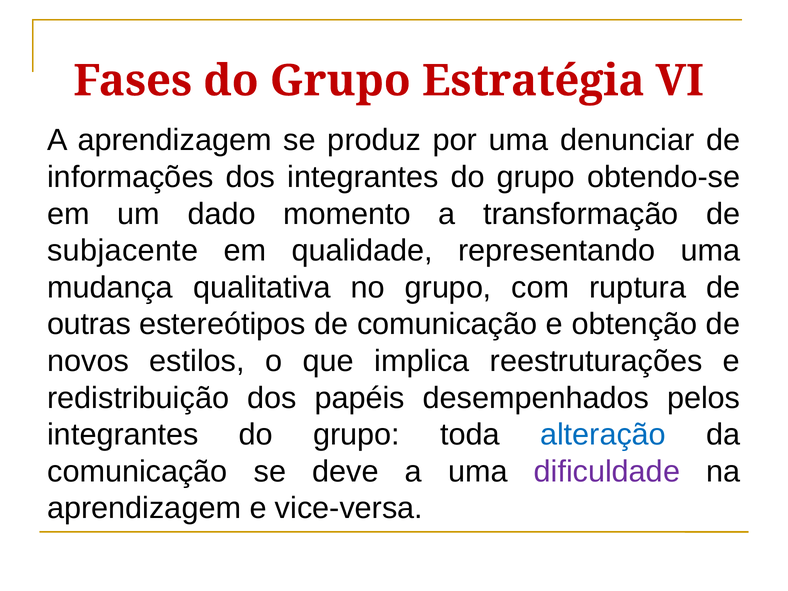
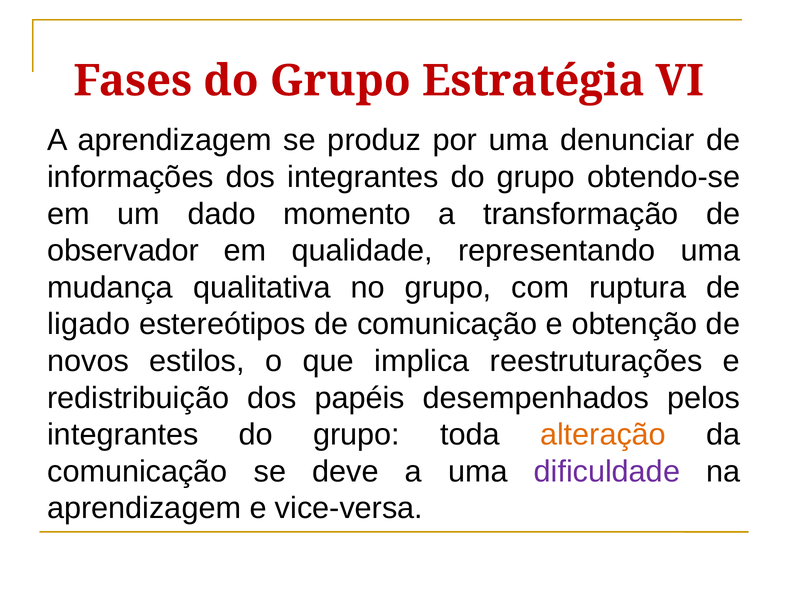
subjacente: subjacente -> observador
outras: outras -> ligado
alteração colour: blue -> orange
